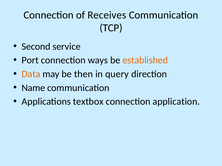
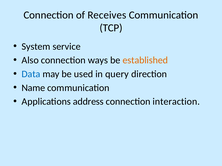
Second: Second -> System
Port: Port -> Also
Data colour: orange -> blue
then: then -> used
textbox: textbox -> address
application: application -> interaction
